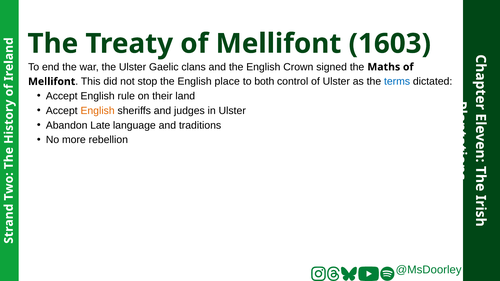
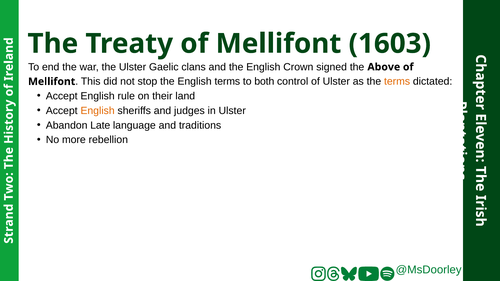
Maths: Maths -> Above
English place: place -> terms
terms at (397, 82) colour: blue -> orange
